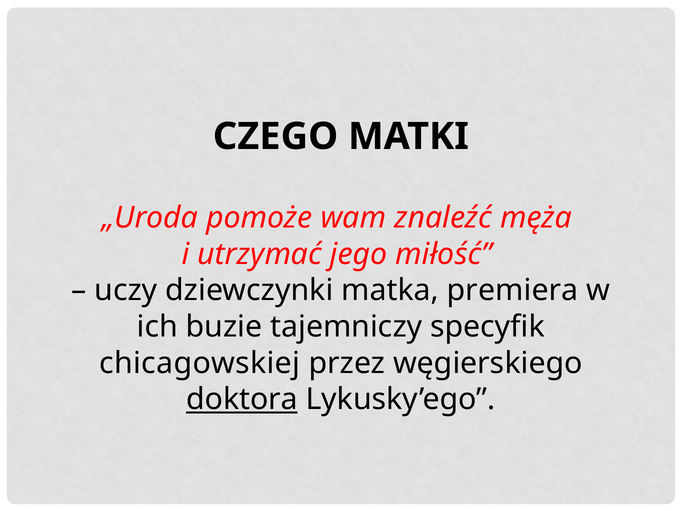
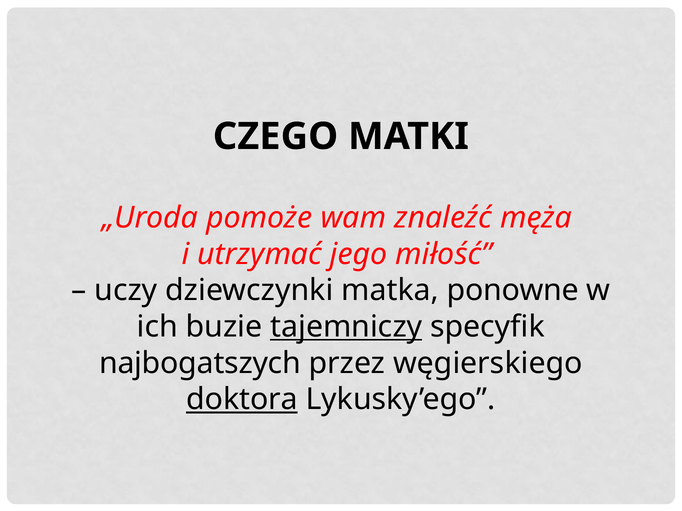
premiera: premiera -> ponowne
tajemniczy underline: none -> present
chicagowskiej: chicagowskiej -> najbogatszych
